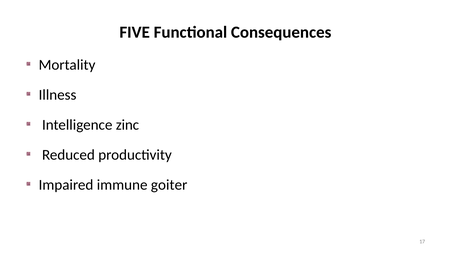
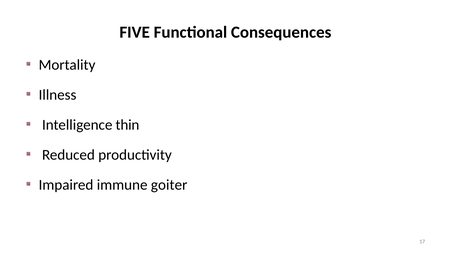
zinc: zinc -> thin
